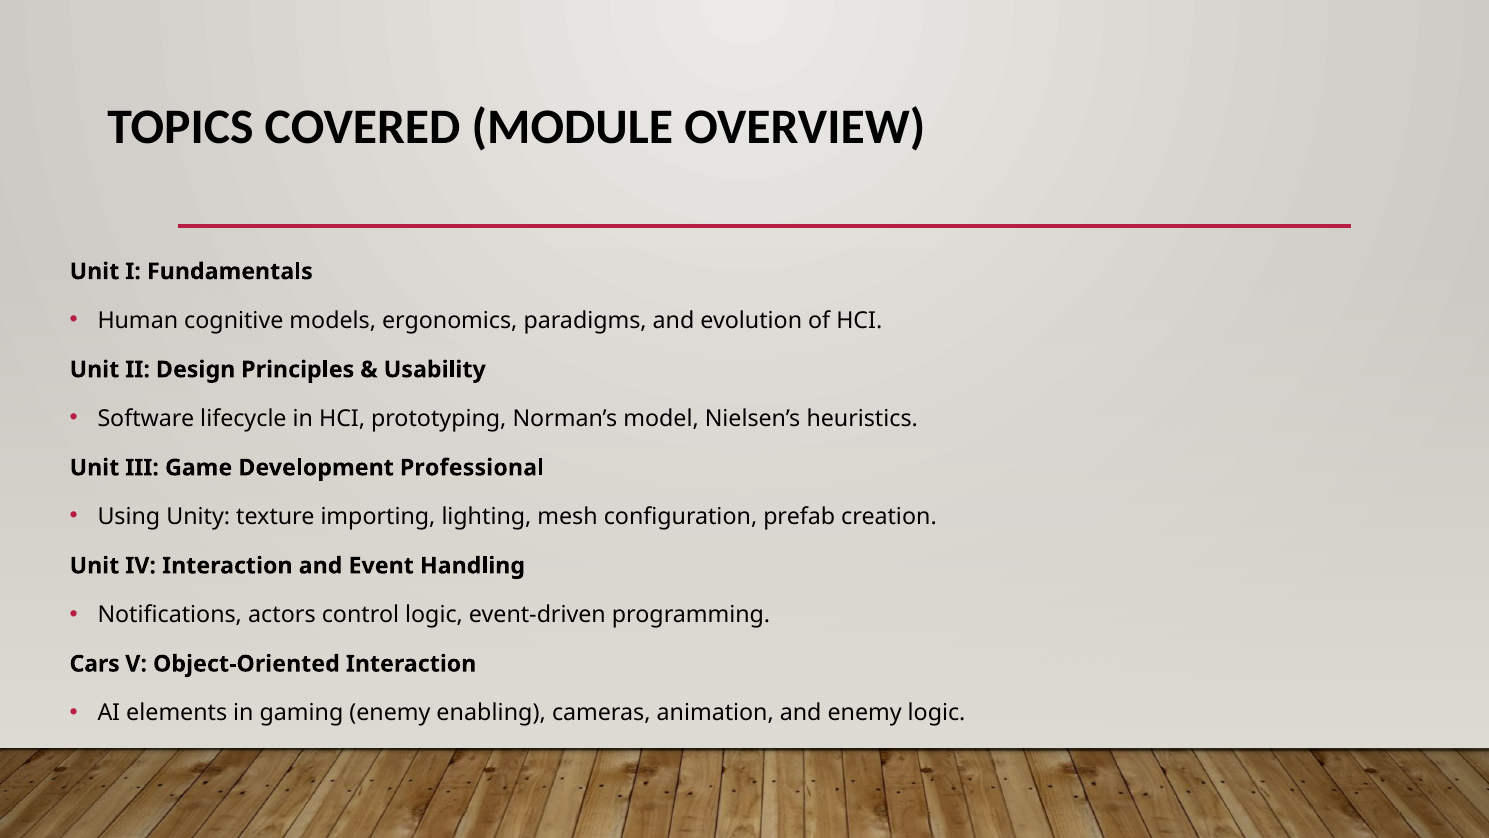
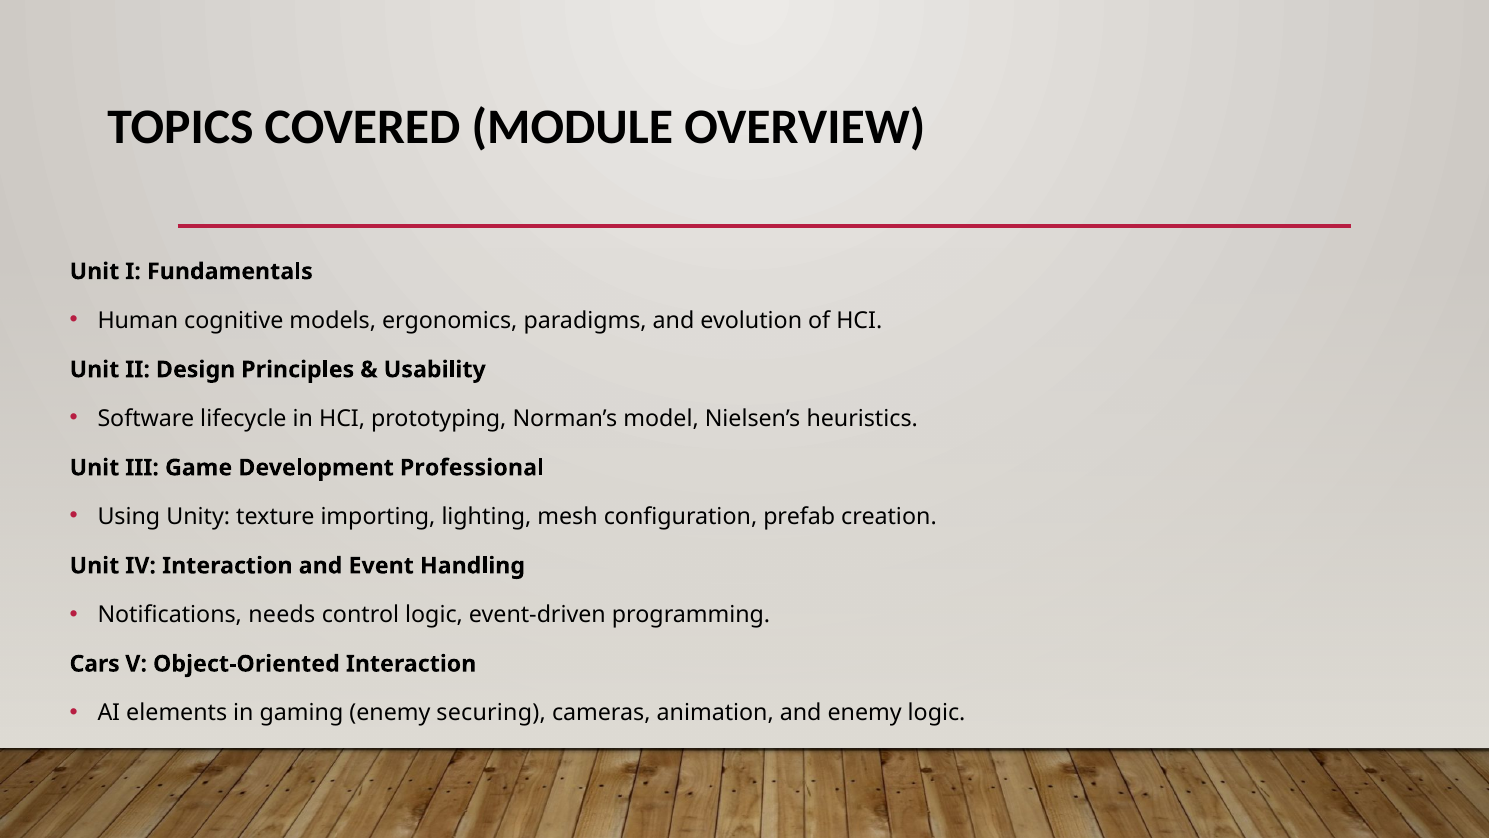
actors: actors -> needs
enabling: enabling -> securing
